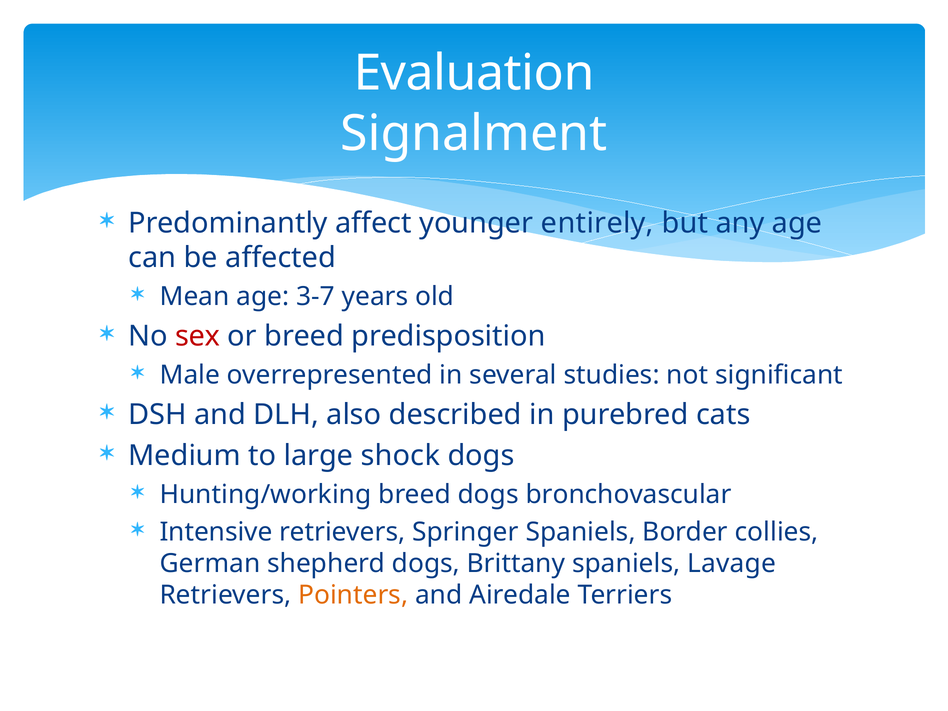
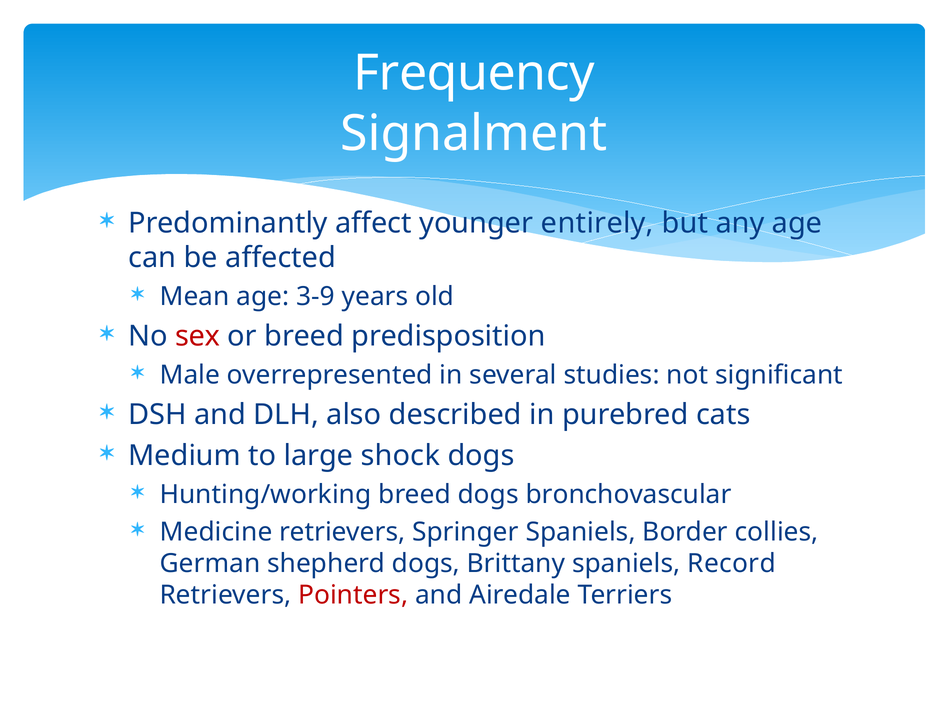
Evaluation: Evaluation -> Frequency
3-7: 3-7 -> 3-9
Intensive: Intensive -> Medicine
Lavage: Lavage -> Record
Pointers colour: orange -> red
